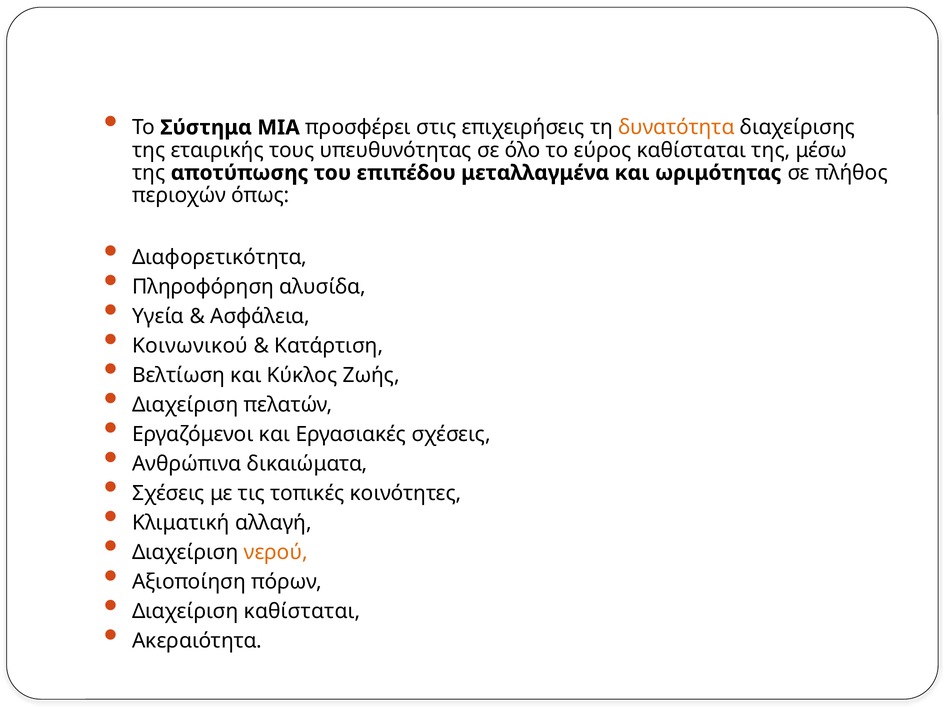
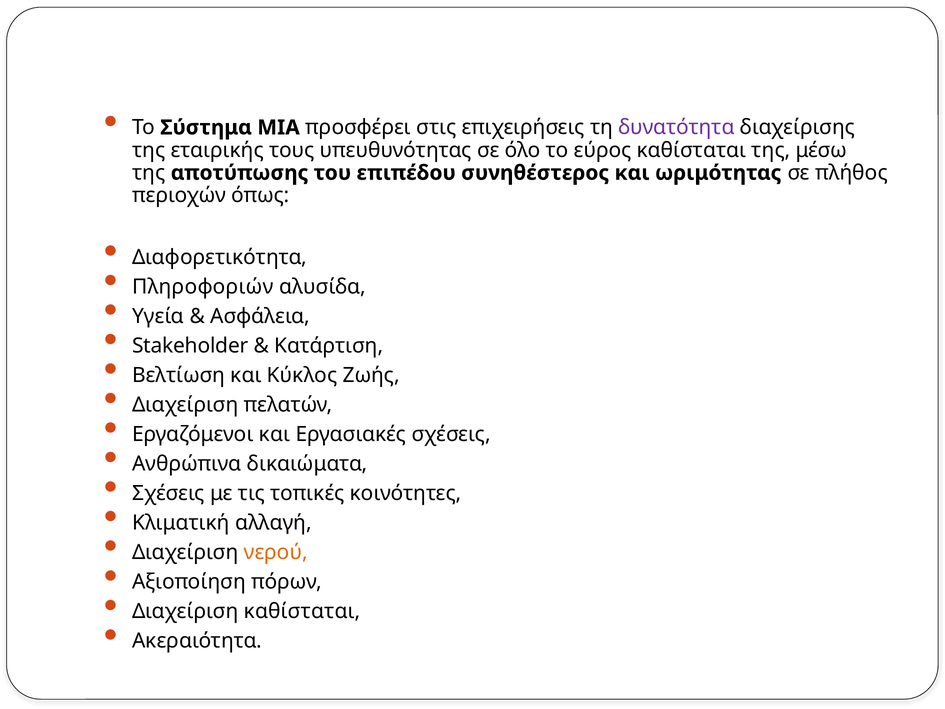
δυνατότητα colour: orange -> purple
μεταλλαγμένα: μεταλλαγμένα -> συνηθέστερος
Πληροφόρηση: Πληροφόρηση -> Πληροφοριών
Κοινωνικού: Κοινωνικού -> Stakeholder
